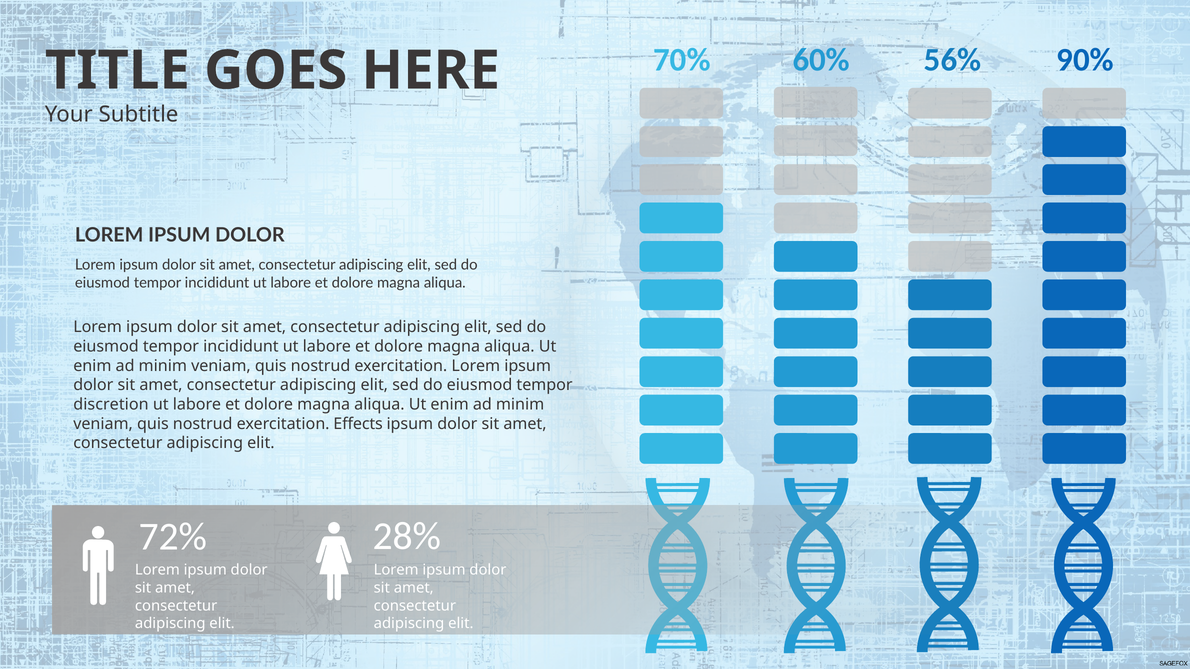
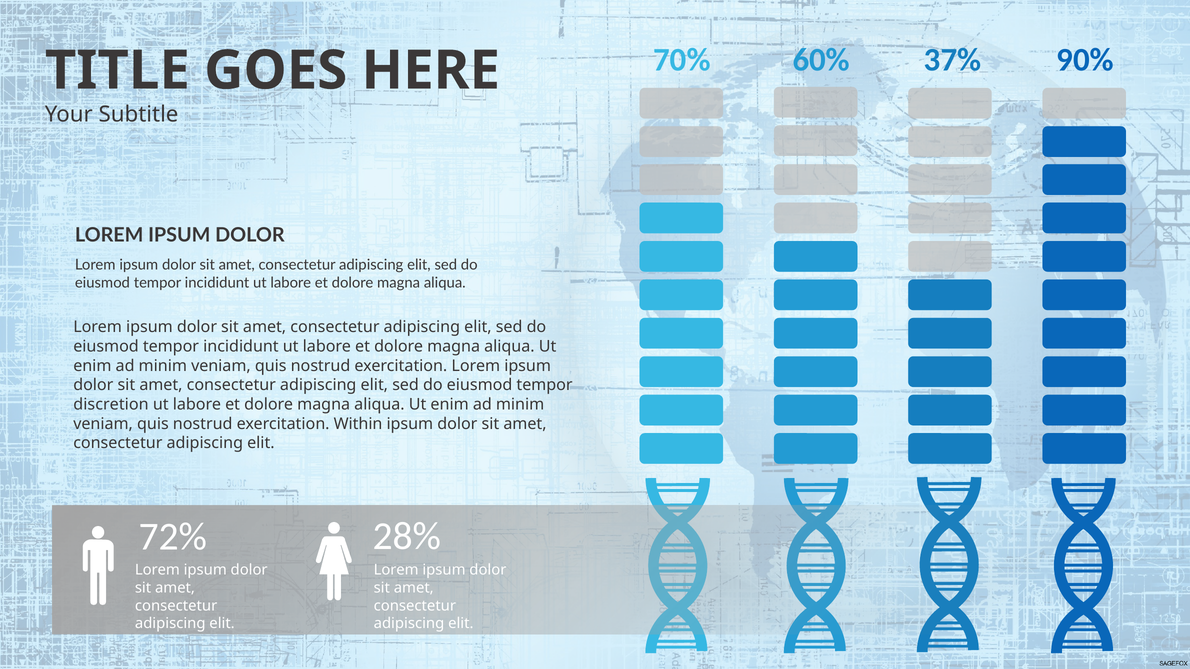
56%: 56% -> 37%
Effects: Effects -> Within
